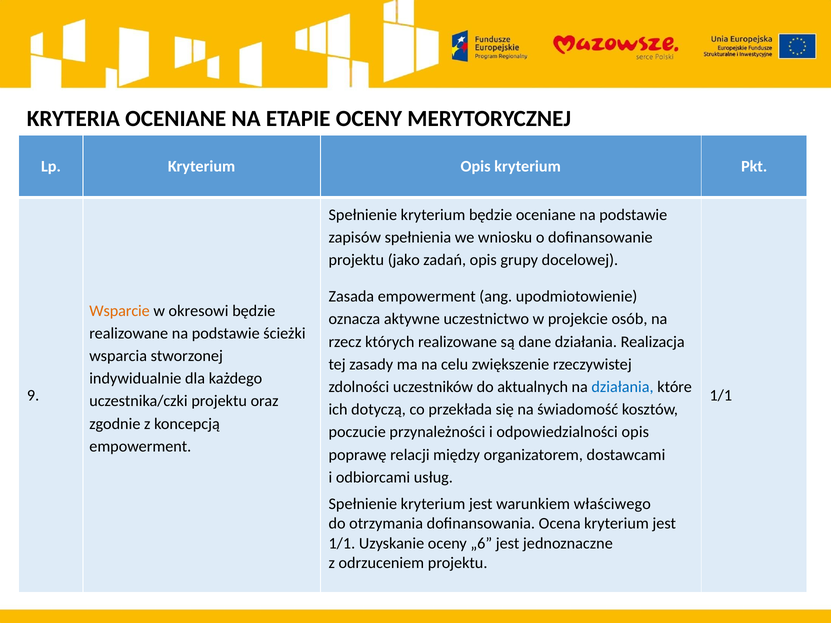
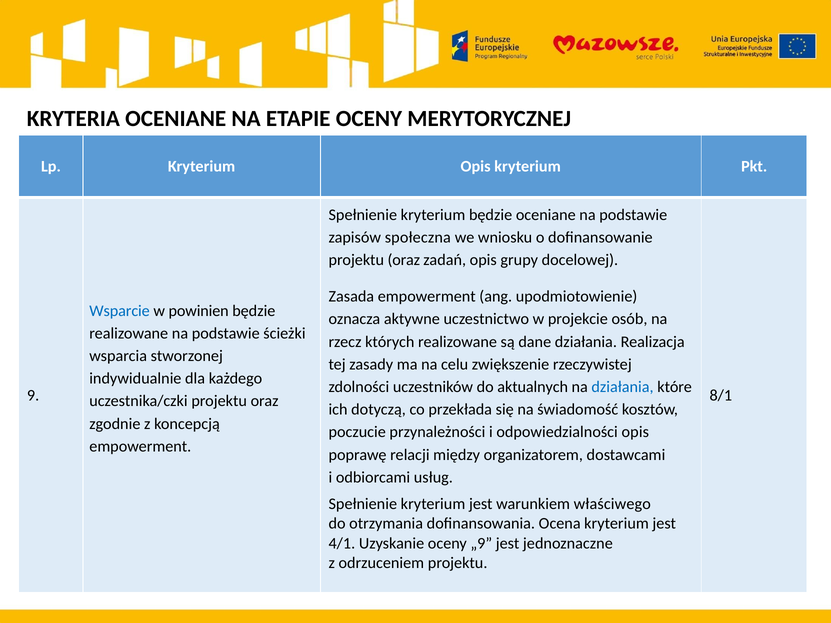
spełnienia: spełnienia -> społeczna
jako at (404, 260): jako -> oraz
Wsparcie colour: orange -> blue
okresowi: okresowi -> powinien
1/1 at (721, 395): 1/1 -> 8/1
1/1 at (342, 543): 1/1 -> 4/1
„6: „6 -> „9
